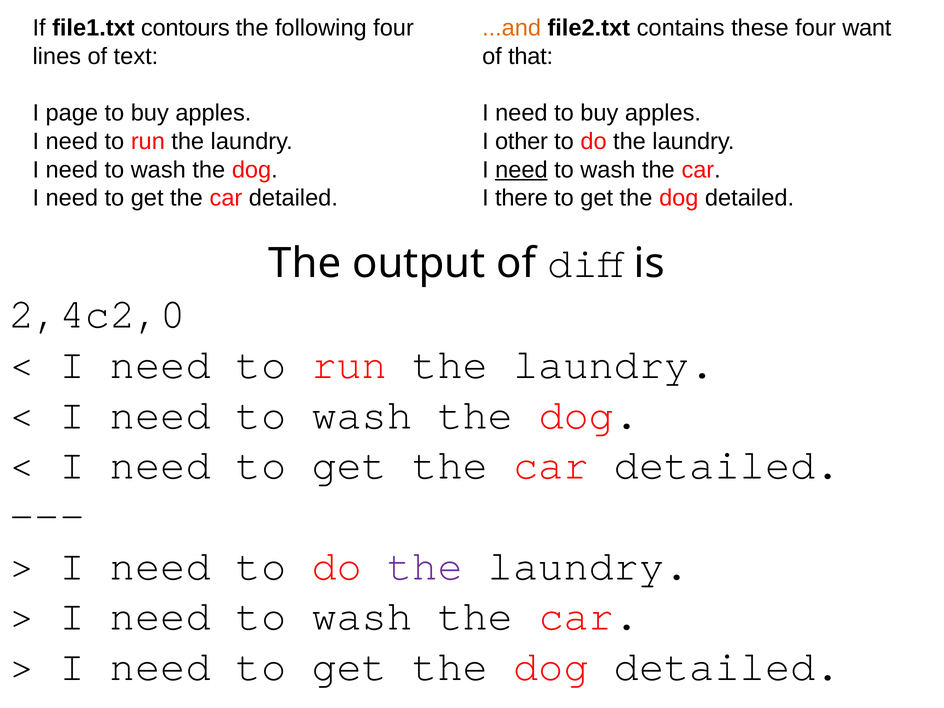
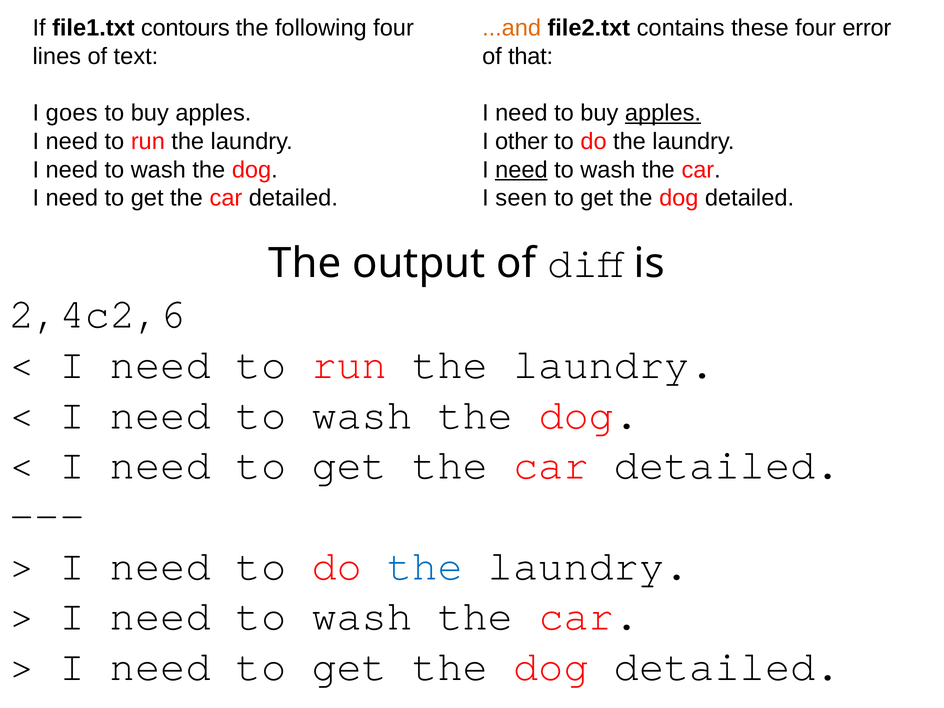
want: want -> error
page: page -> goes
apples at (663, 113) underline: none -> present
there: there -> seen
2,4c2,0: 2,4c2,0 -> 2,4c2,6
the at (425, 566) colour: purple -> blue
